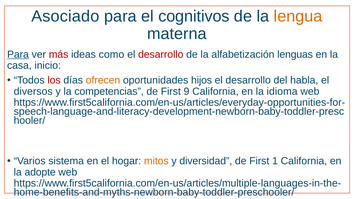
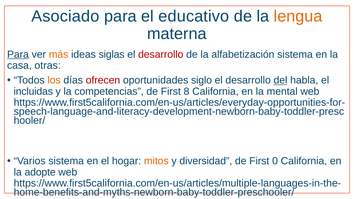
cognitivos: cognitivos -> educativo
más colour: red -> orange
como: como -> siglas
alfabetización lenguas: lenguas -> sistema
inicio: inicio -> otras
los colour: red -> orange
ofrecen colour: orange -> red
hijos: hijos -> siglo
del underline: none -> present
diversos: diversos -> incluidas
9: 9 -> 8
idioma: idioma -> mental
1: 1 -> 0
